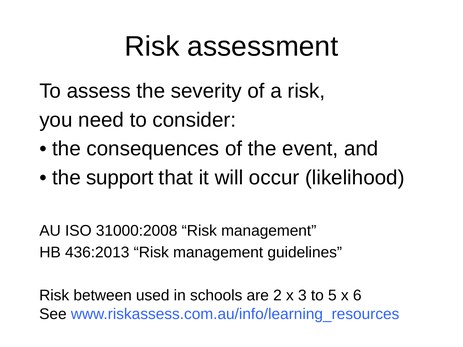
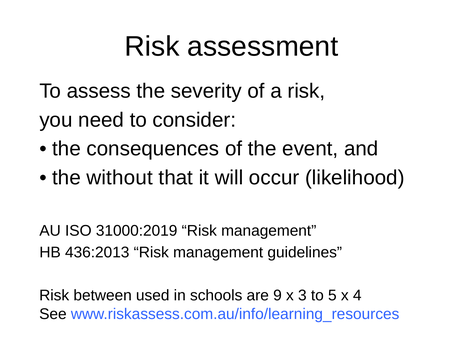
support: support -> without
31000:2008: 31000:2008 -> 31000:2019
2: 2 -> 9
6: 6 -> 4
